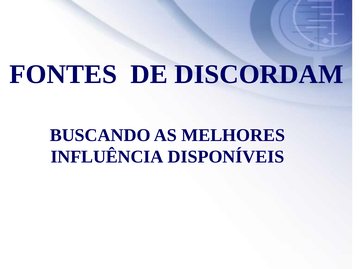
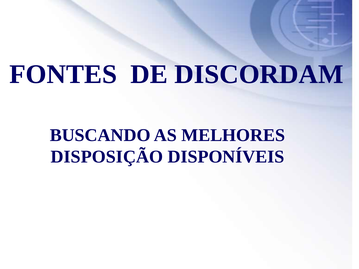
INFLUÊNCIA: INFLUÊNCIA -> DISPOSIÇÃO
